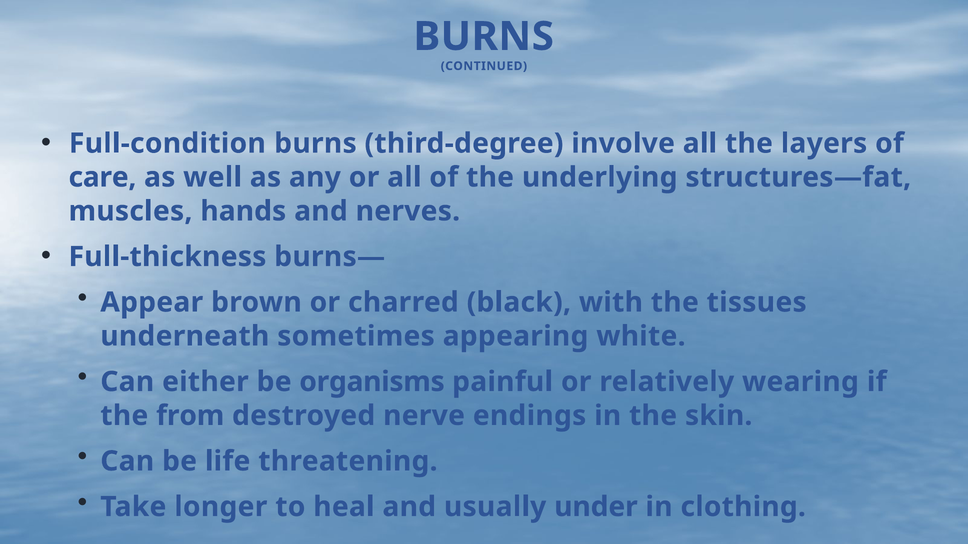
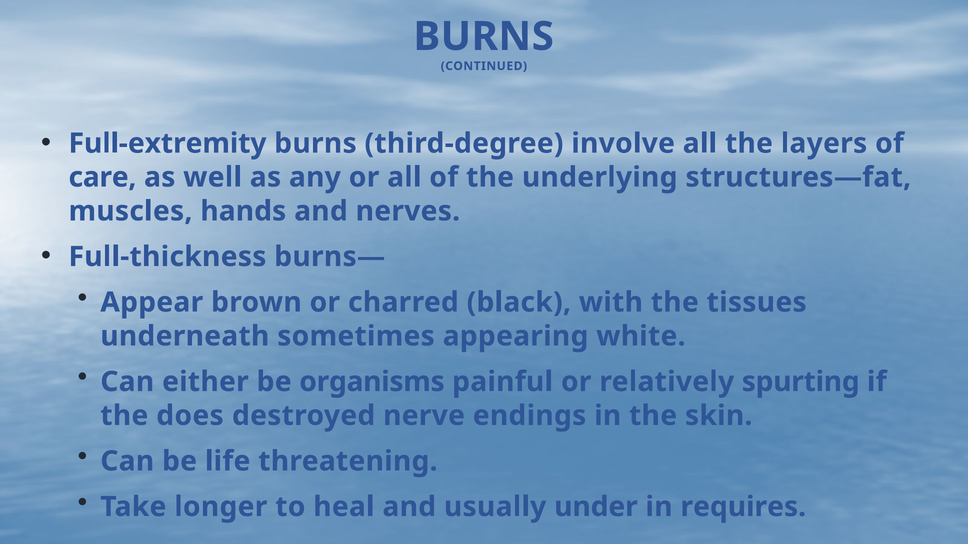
Full-condition: Full-condition -> Full-extremity
wearing: wearing -> spurting
from: from -> does
clothing: clothing -> requires
